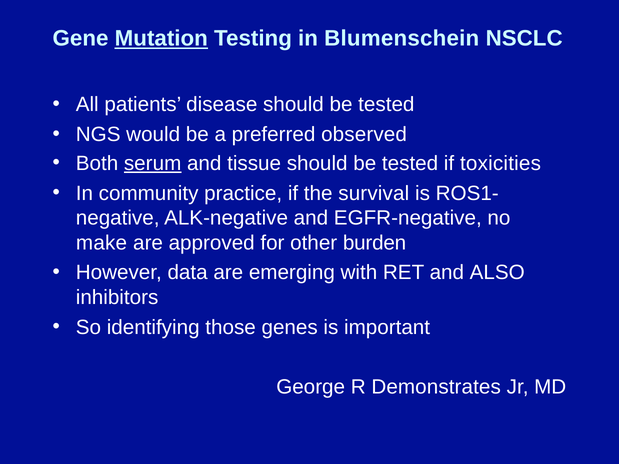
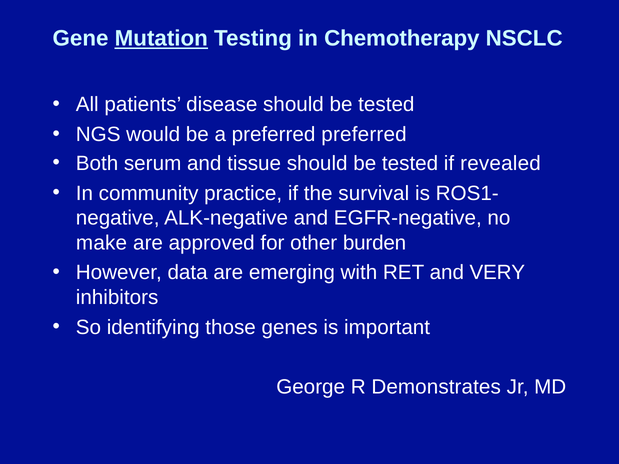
Blumenschein: Blumenschein -> Chemotherapy
preferred observed: observed -> preferred
serum underline: present -> none
toxicities: toxicities -> revealed
ALSO: ALSO -> VERY
